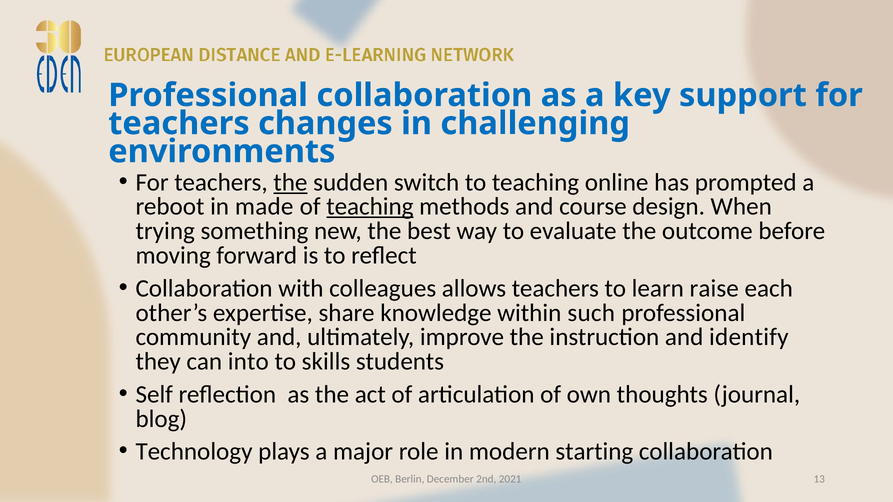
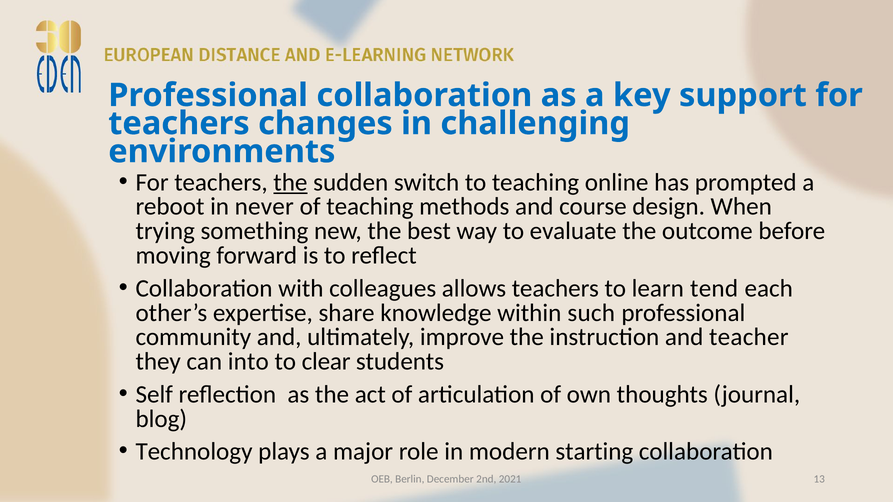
made: made -> never
teaching at (370, 207) underline: present -> none
raise: raise -> tend
identify: identify -> teacher
skills: skills -> clear
